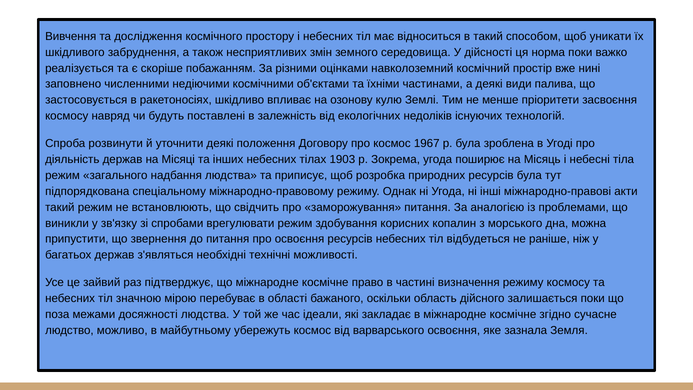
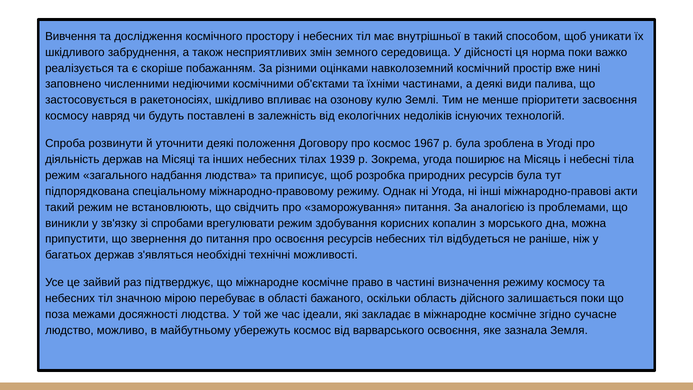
відноситься: відноситься -> внутрішньої
1903: 1903 -> 1939
